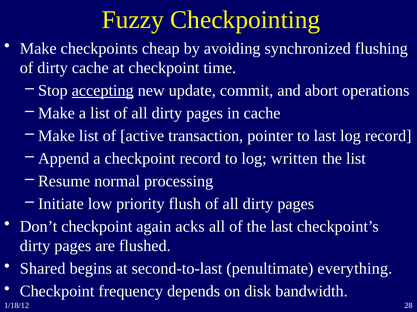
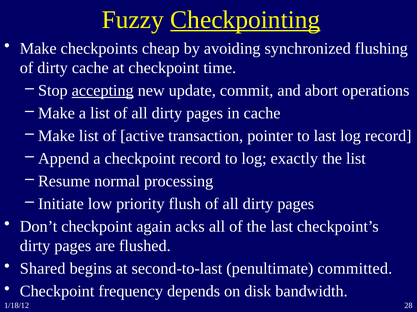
Checkpointing underline: none -> present
written: written -> exactly
everything: everything -> committed
